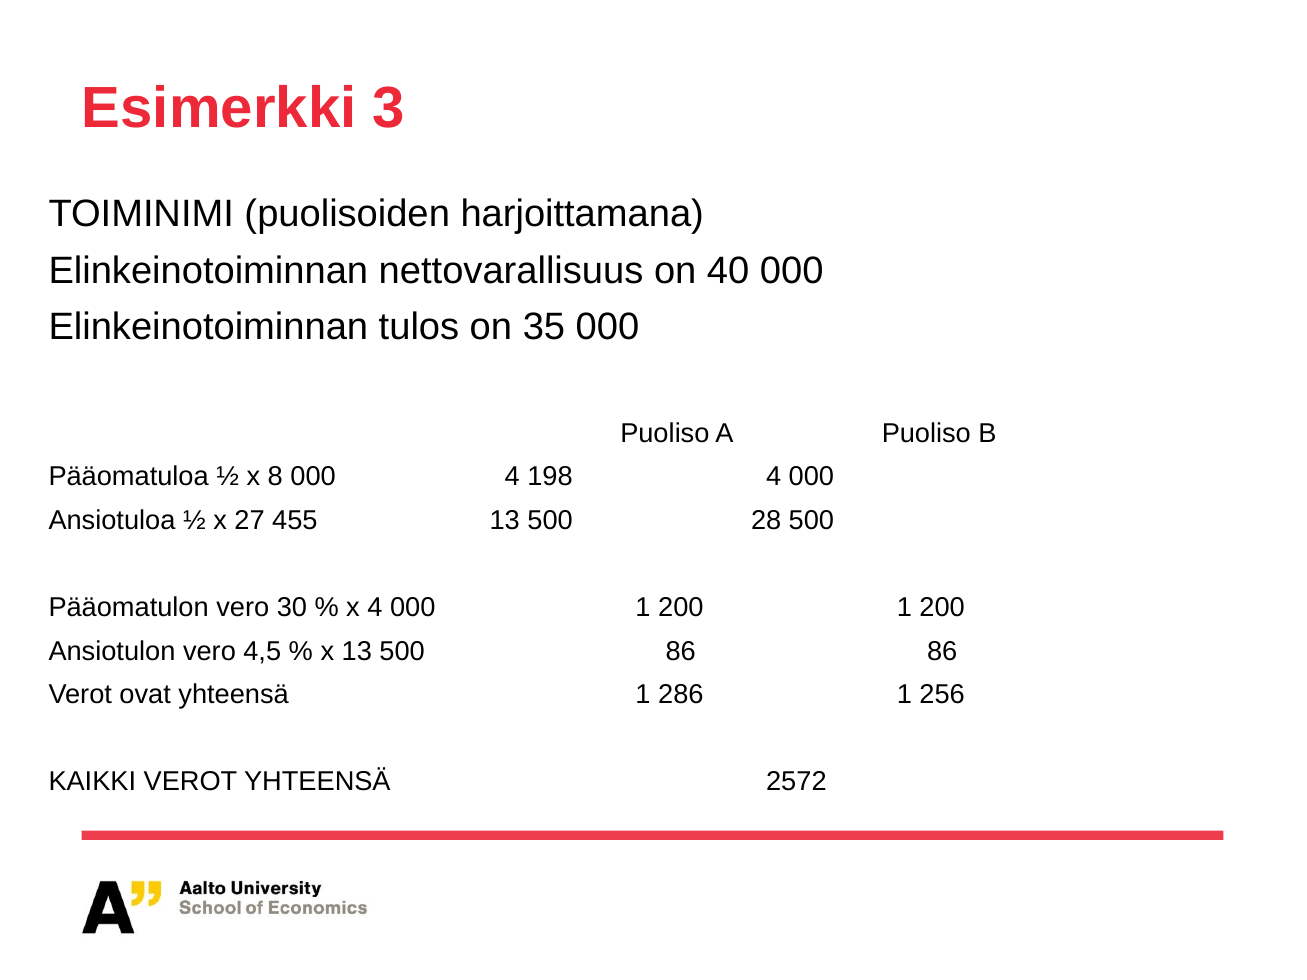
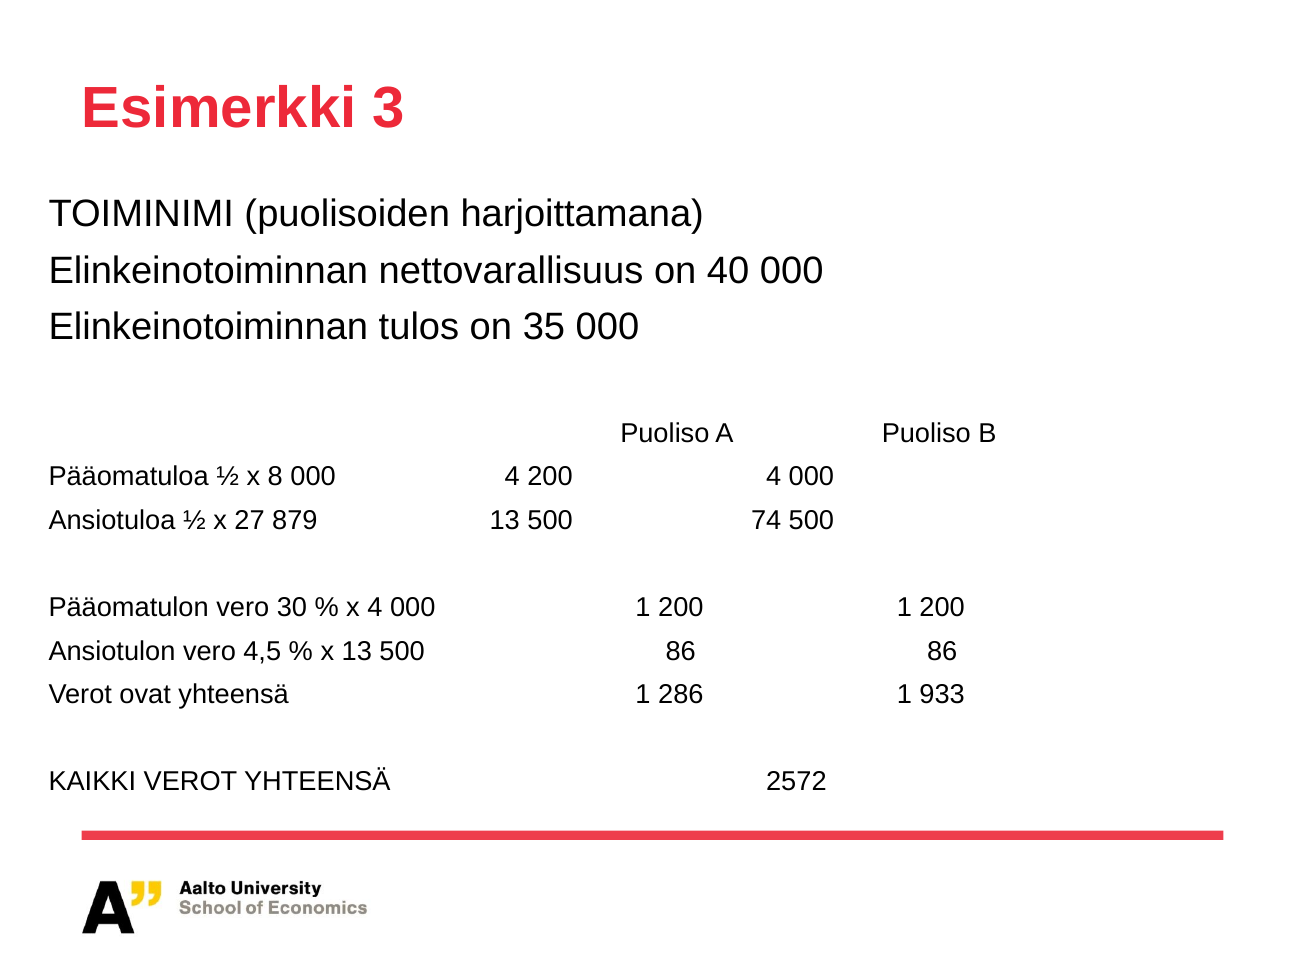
4 198: 198 -> 200
455: 455 -> 879
28: 28 -> 74
256: 256 -> 933
